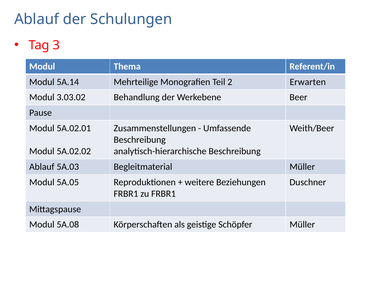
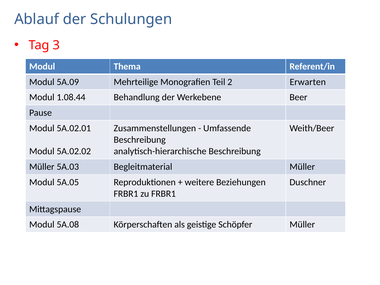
5A.14: 5A.14 -> 5A.09
3.03.02: 3.03.02 -> 1.08.44
Ablauf at (42, 167): Ablauf -> Müller
